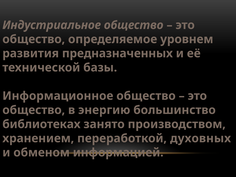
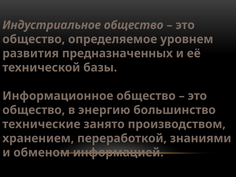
библиотеках: библиотеках -> технические
духовных: духовных -> знаниями
